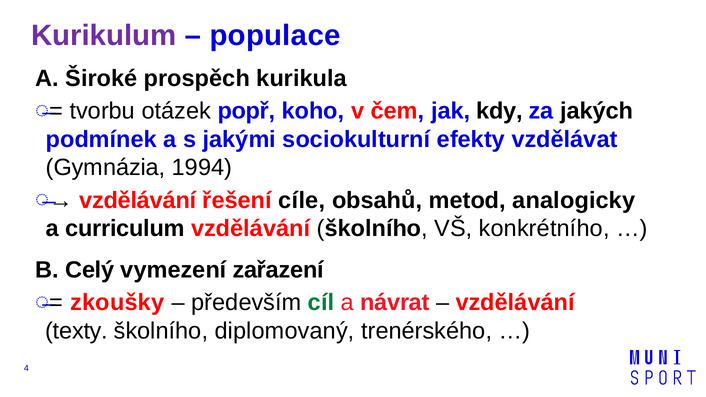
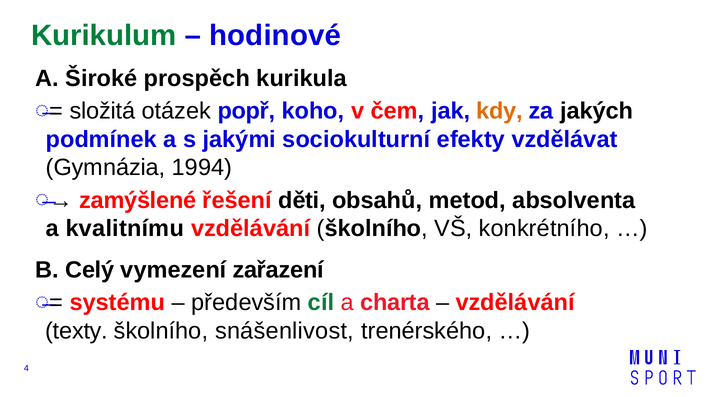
Kurikulum colour: purple -> green
populace: populace -> hodinové
tvorbu: tvorbu -> složitá
kdy colour: black -> orange
vzdělávání at (138, 200): vzdělávání -> zamýšlené
cíle: cíle -> děti
analogicky: analogicky -> absolventa
curriculum: curriculum -> kvalitnímu
zkoušky: zkoušky -> systému
návrat: návrat -> charta
diplomovaný: diplomovaný -> snášenlivost
